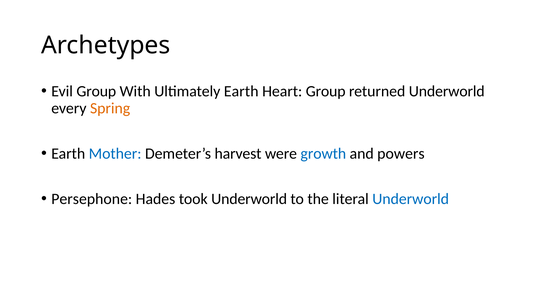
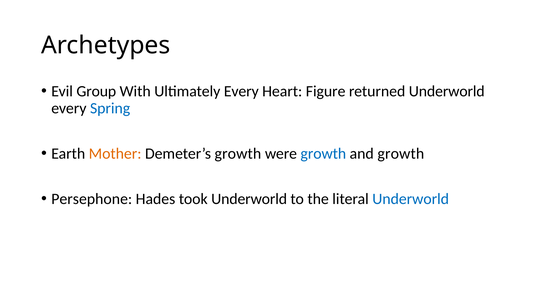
Ultimately Earth: Earth -> Every
Heart Group: Group -> Figure
Spring colour: orange -> blue
Mother colour: blue -> orange
Demeter’s harvest: harvest -> growth
and powers: powers -> growth
